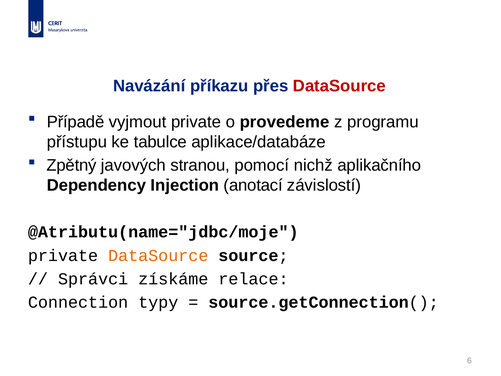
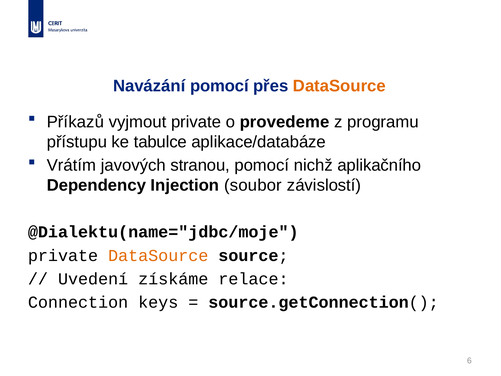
Navázání příkazu: příkazu -> pomocí
DataSource at (339, 86) colour: red -> orange
Případě: Případě -> Příkazů
Zpětný: Zpětný -> Vrátím
anotací: anotací -> soubor
@Atributu(name="jdbc/moje: @Atributu(name="jdbc/moje -> @Dialektu(name="jdbc/moje
Správci: Správci -> Uvedení
typy: typy -> keys
